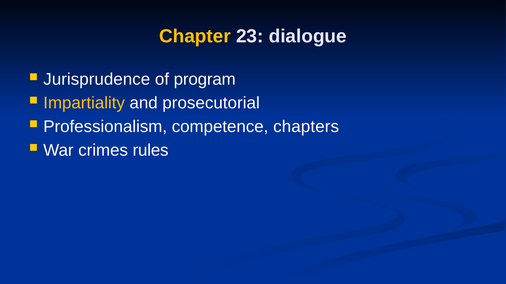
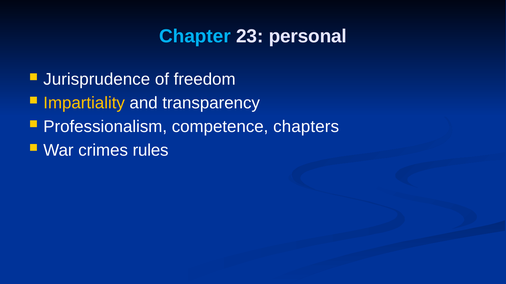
Chapter colour: yellow -> light blue
dialogue: dialogue -> personal
program: program -> freedom
prosecutorial: prosecutorial -> transparency
